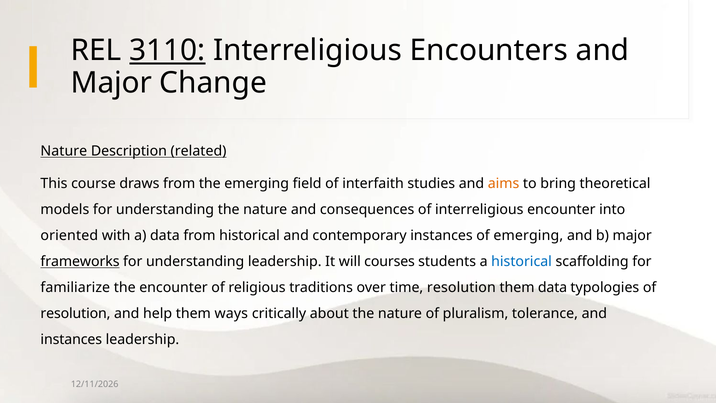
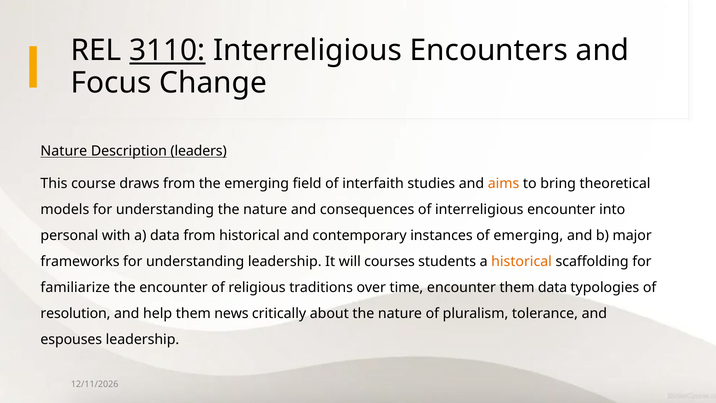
Major at (111, 83): Major -> Focus
related: related -> leaders
oriented: oriented -> personal
frameworks underline: present -> none
historical at (522, 261) colour: blue -> orange
time resolution: resolution -> encounter
ways: ways -> news
instances at (71, 340): instances -> espouses
